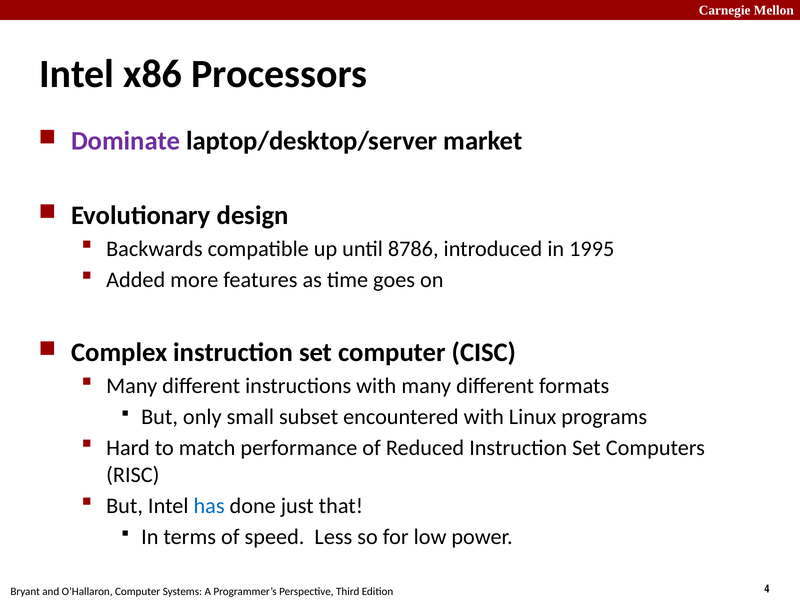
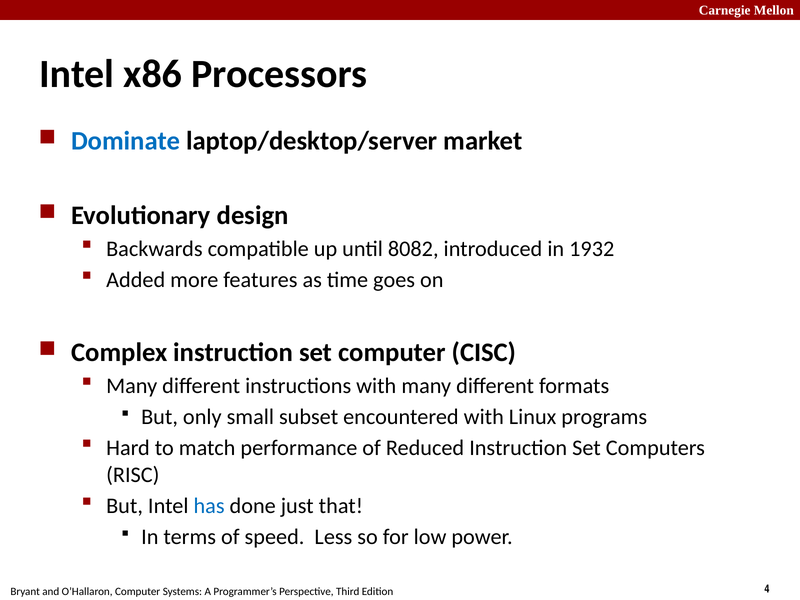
Dominate colour: purple -> blue
8786: 8786 -> 8082
1995: 1995 -> 1932
